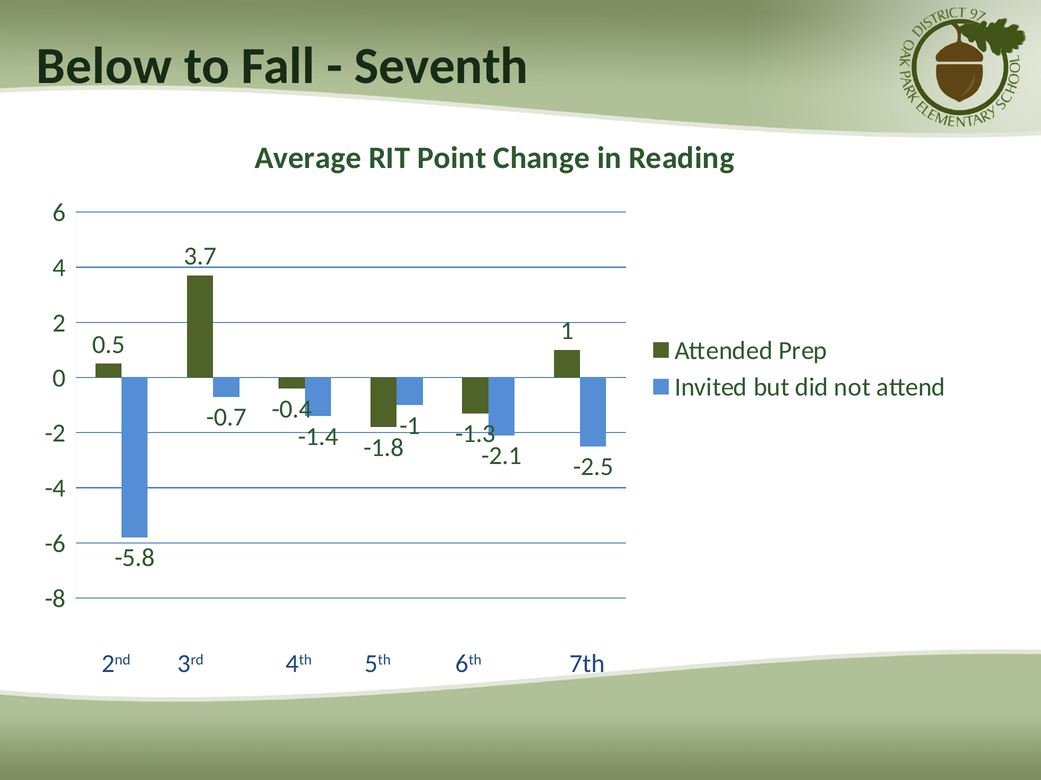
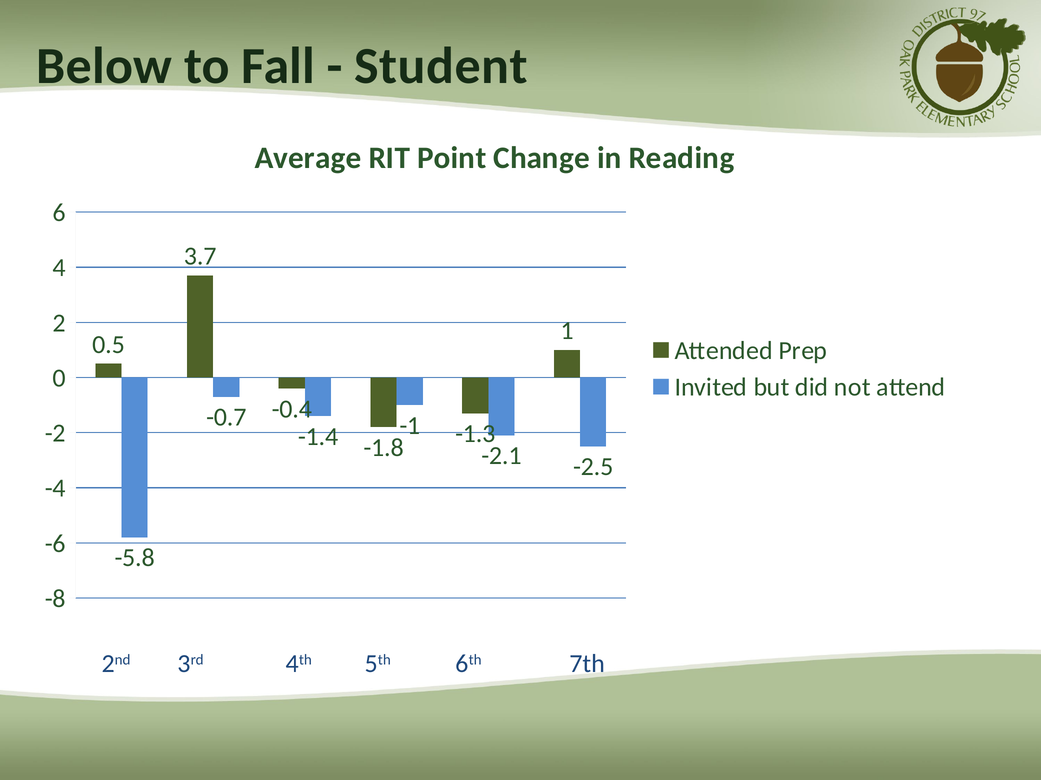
Seventh: Seventh -> Student
